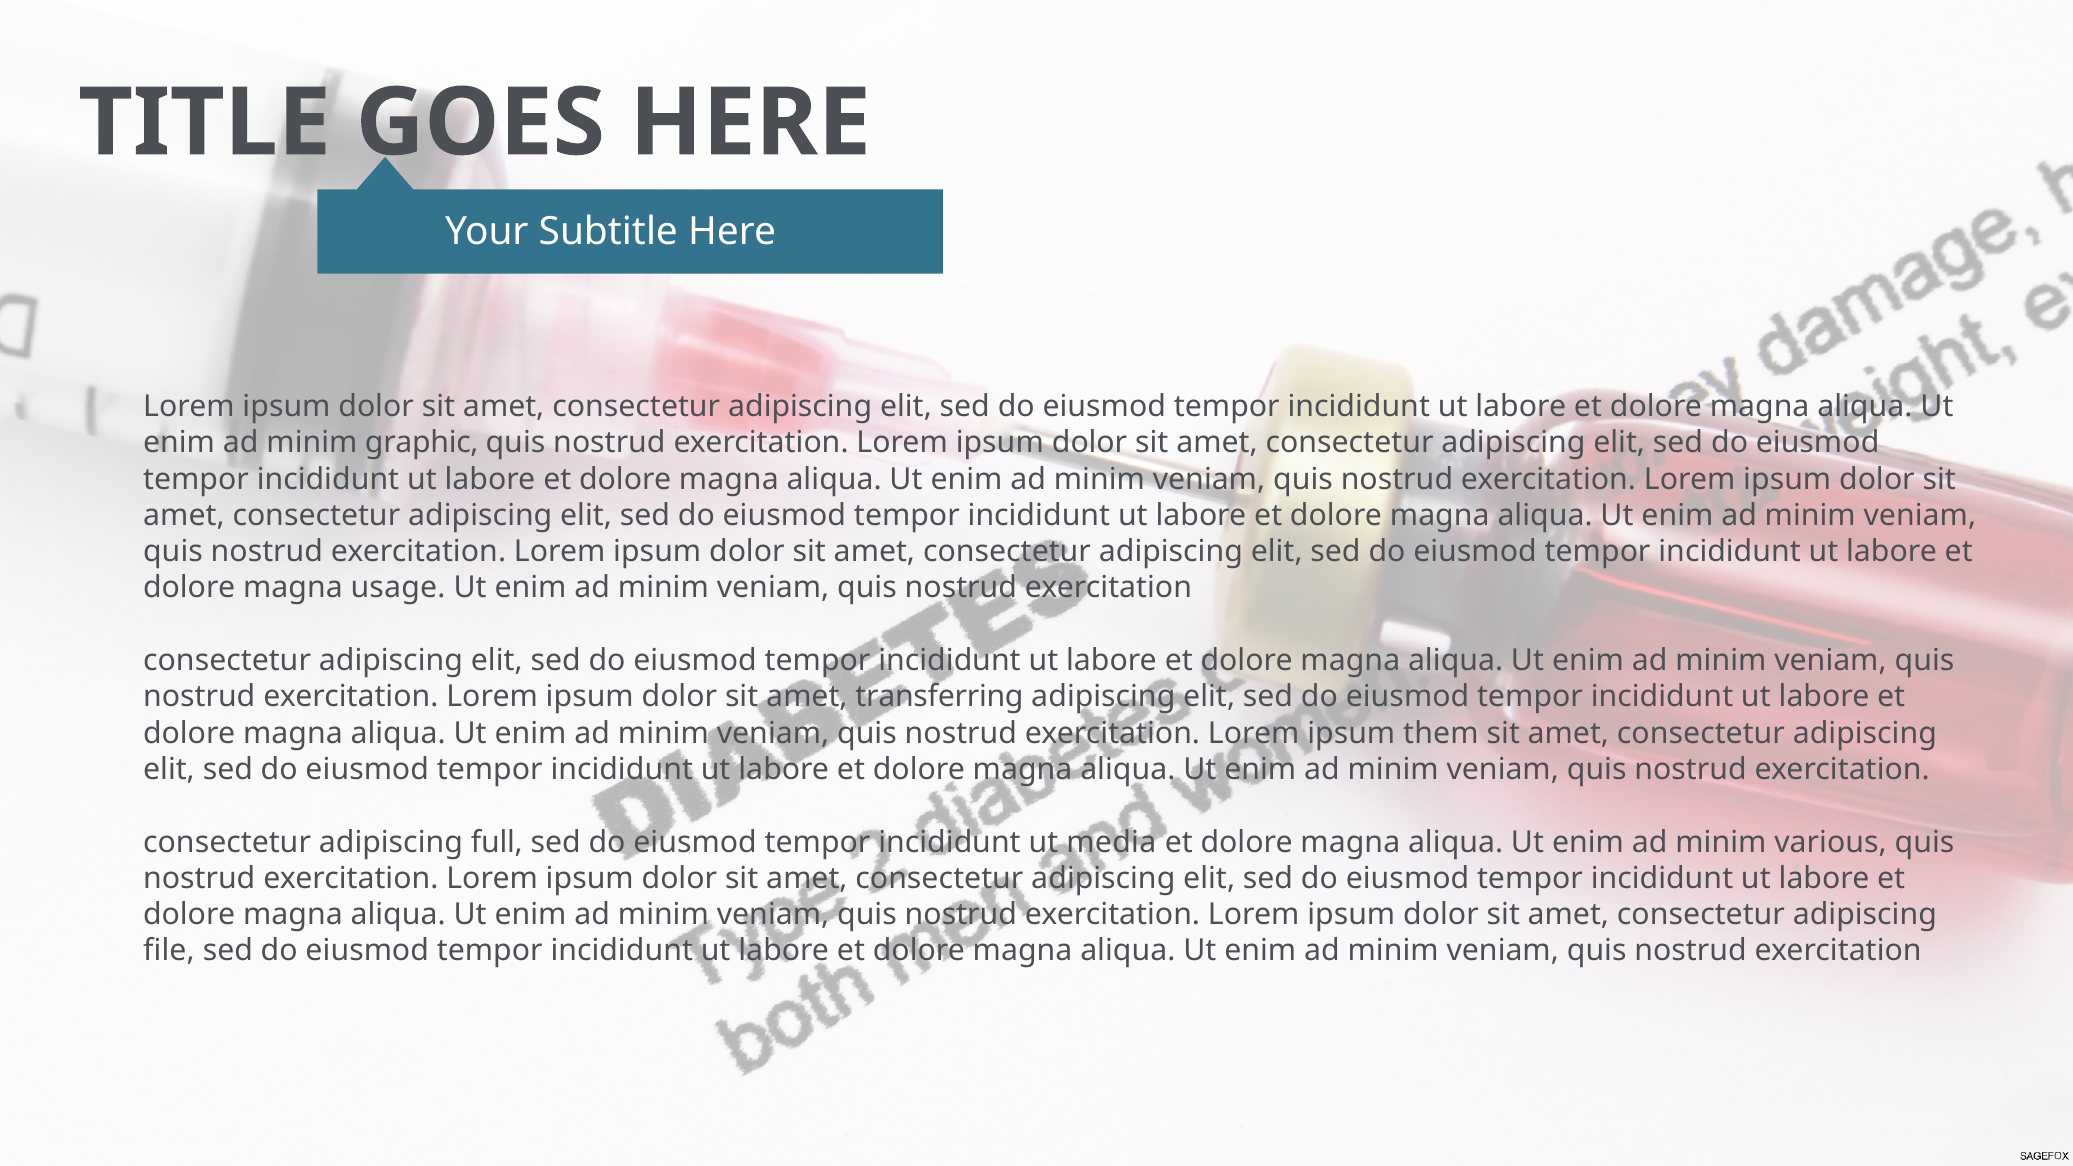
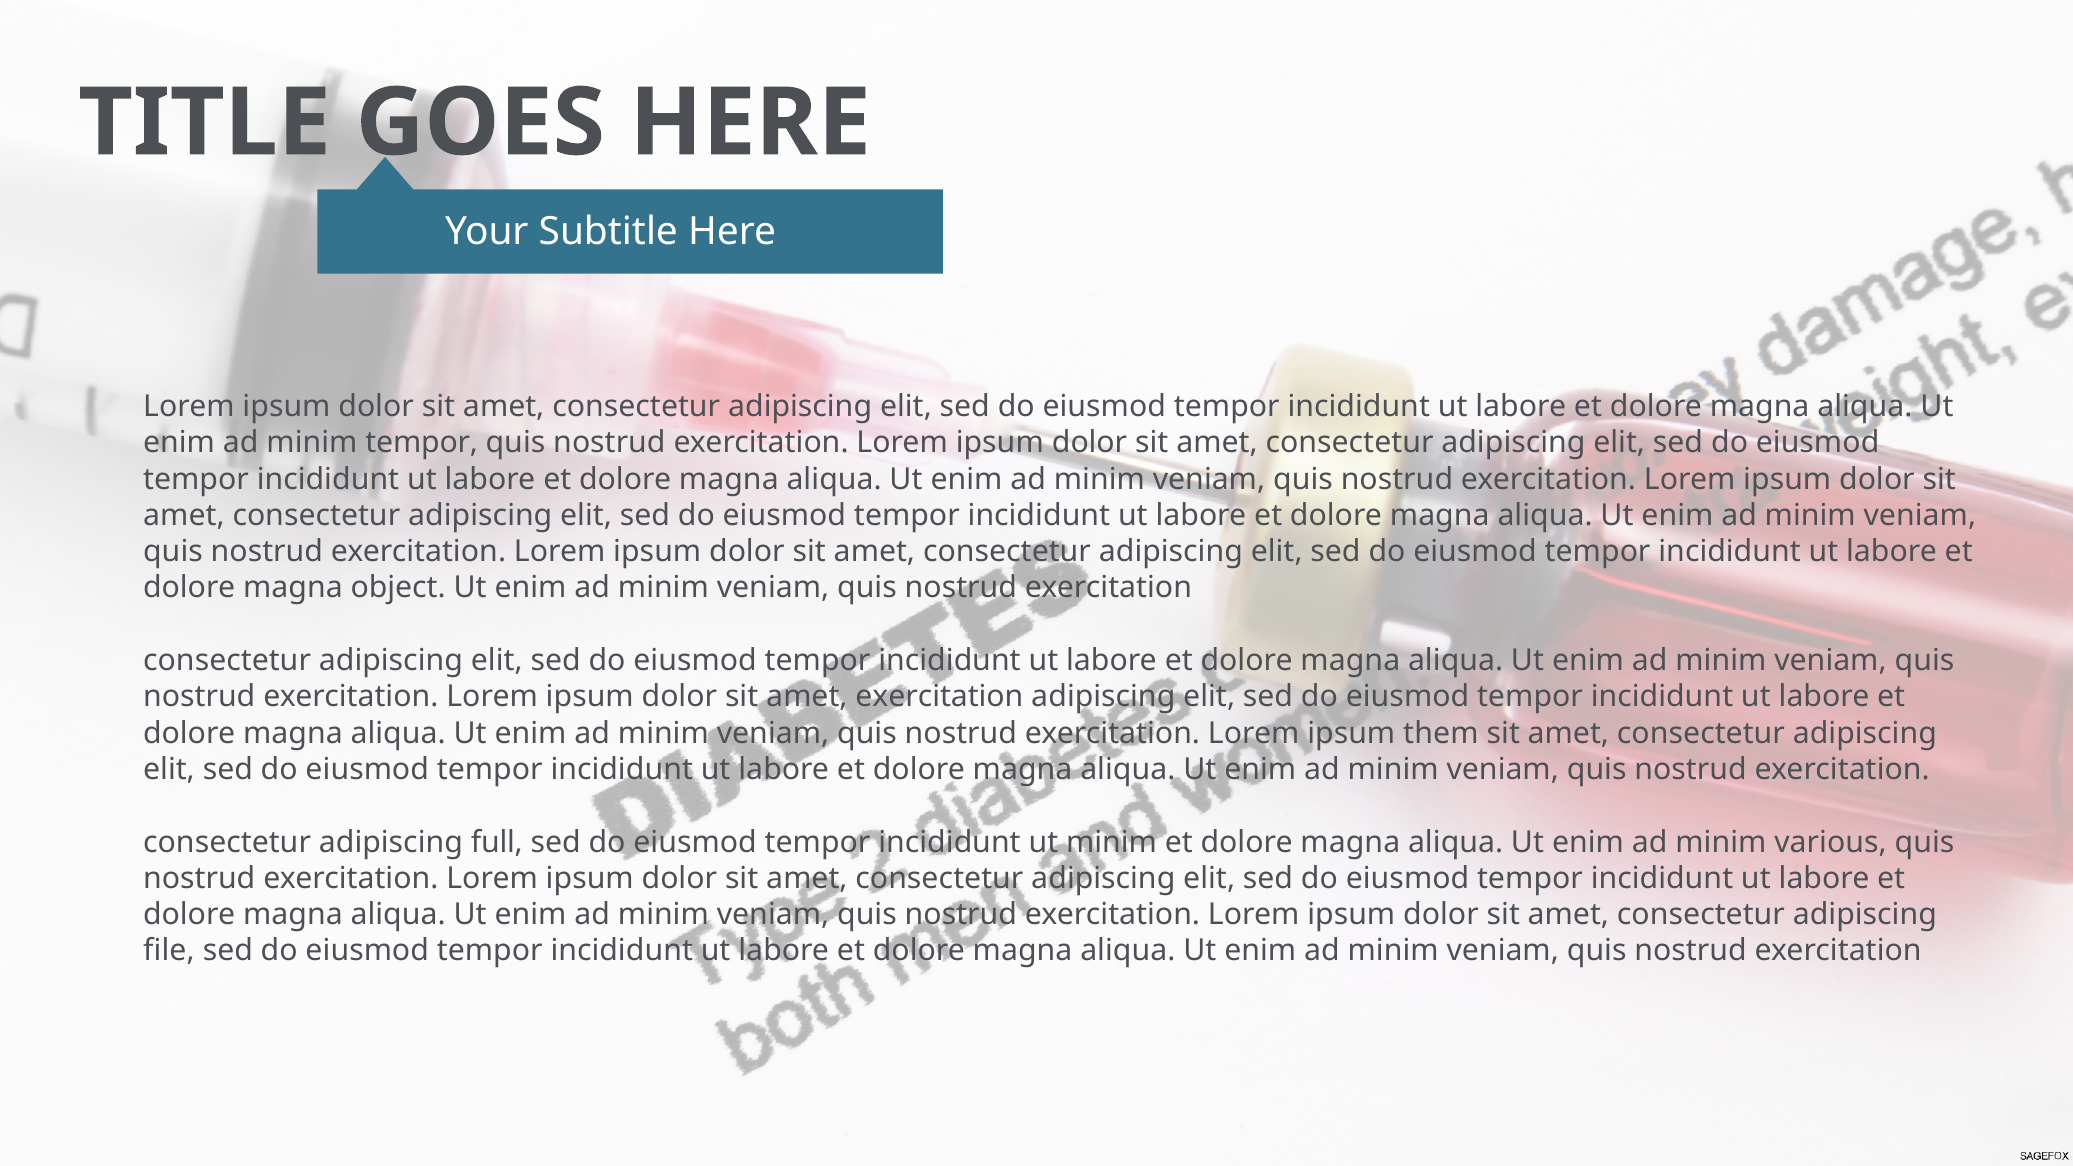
minim graphic: graphic -> tempor
usage: usage -> object
amet transferring: transferring -> exercitation
ut media: media -> minim
